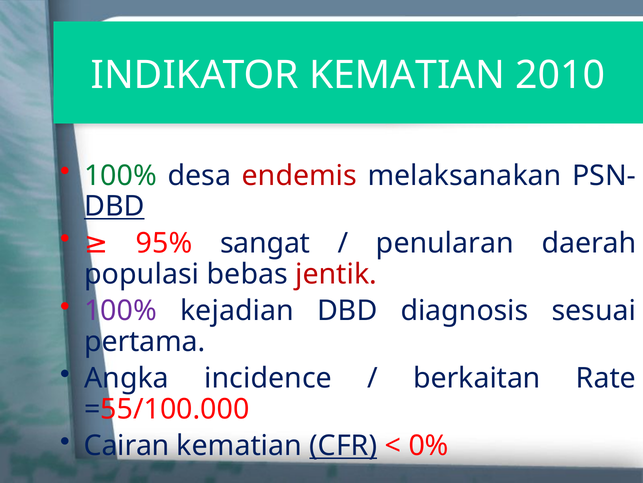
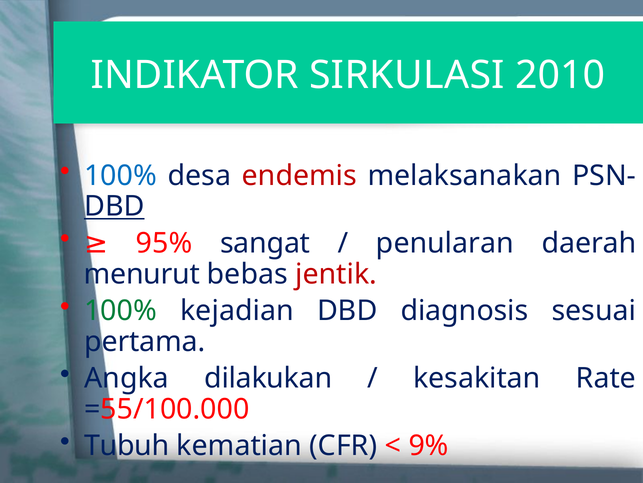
INDIKATOR KEMATIAN: KEMATIAN -> SIRKULASI
100% at (121, 175) colour: green -> blue
populasi: populasi -> menurut
100% at (121, 310) colour: purple -> green
incidence: incidence -> dilakukan
berkaitan: berkaitan -> kesakitan
Cairan: Cairan -> Tubuh
CFR underline: present -> none
0%: 0% -> 9%
